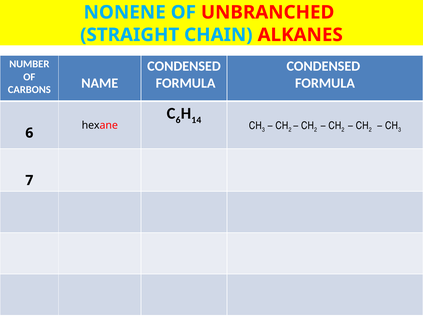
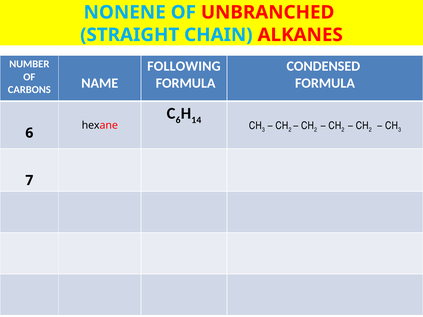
CONDENSED at (184, 66): CONDENSED -> FOLLOWING
